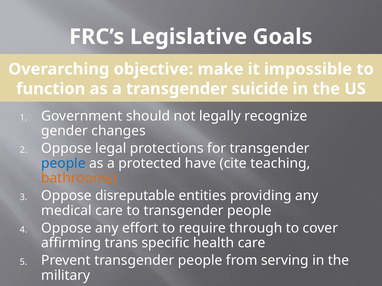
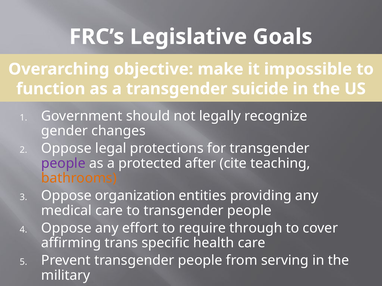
people at (63, 164) colour: blue -> purple
have: have -> after
disreputable: disreputable -> organization
